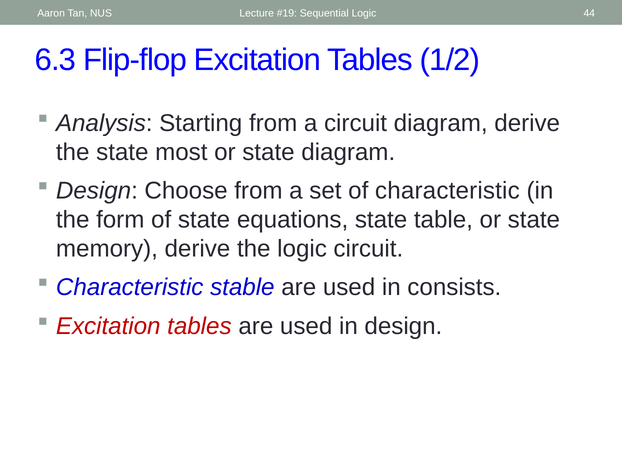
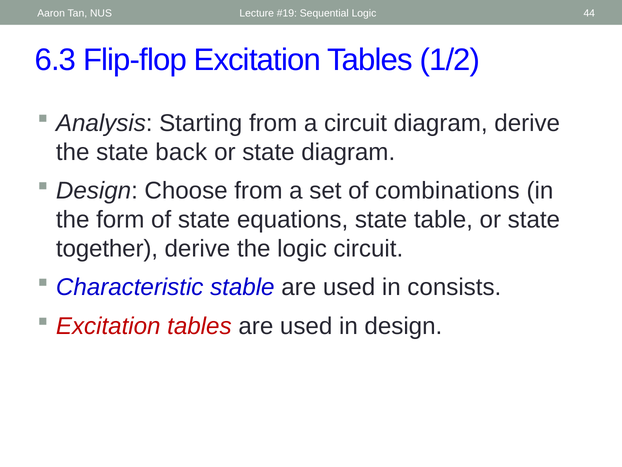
most: most -> back
of characteristic: characteristic -> combinations
memory: memory -> together
